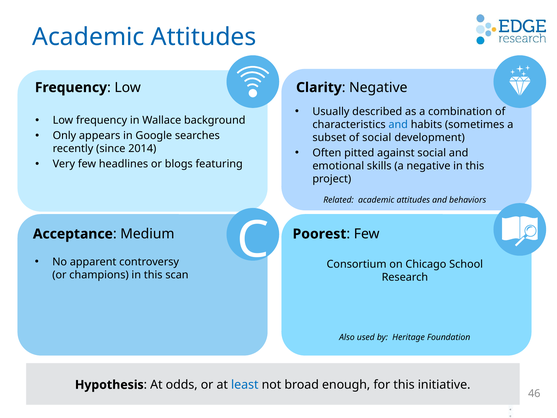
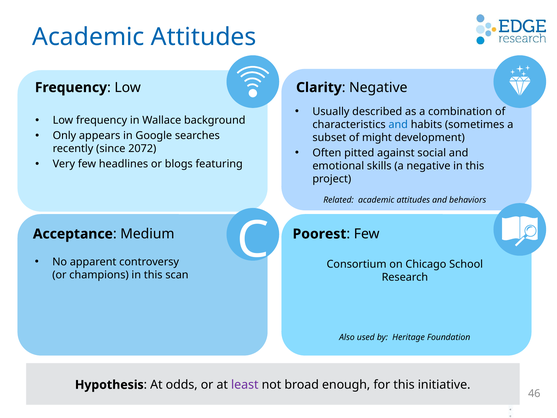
of social: social -> might
2014: 2014 -> 2072
least colour: blue -> purple
